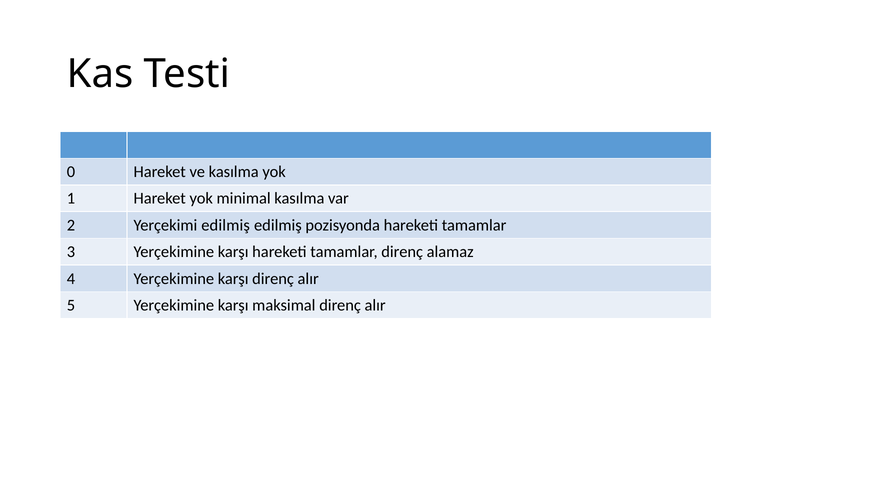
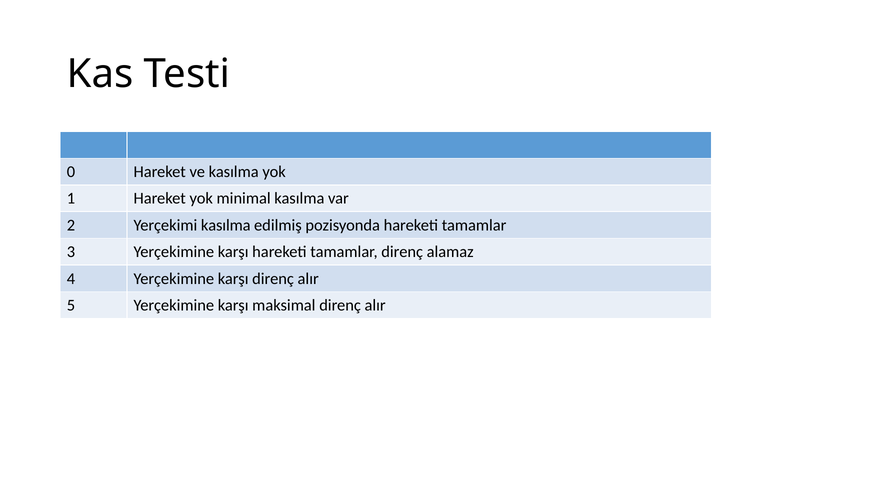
Yerçekimi edilmiş: edilmiş -> kasılma
